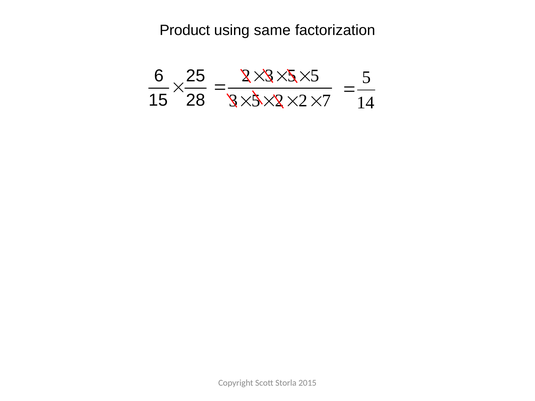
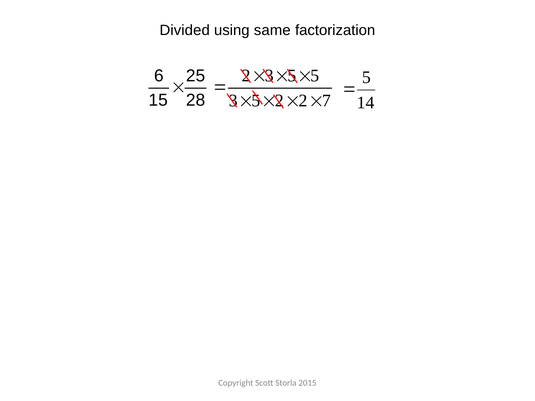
Product: Product -> Divided
